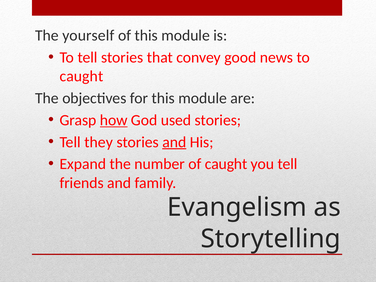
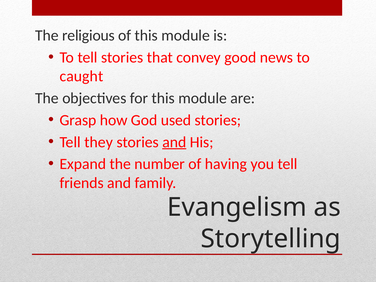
yourself: yourself -> religious
how underline: present -> none
of caught: caught -> having
